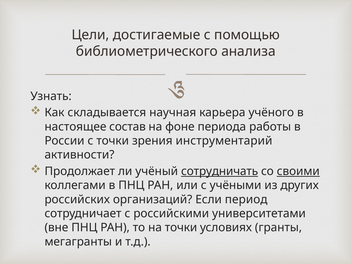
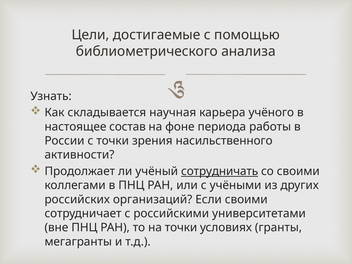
инструментарий: инструментарий -> насильственного
своими at (298, 171) underline: present -> none
Если период: период -> своими
